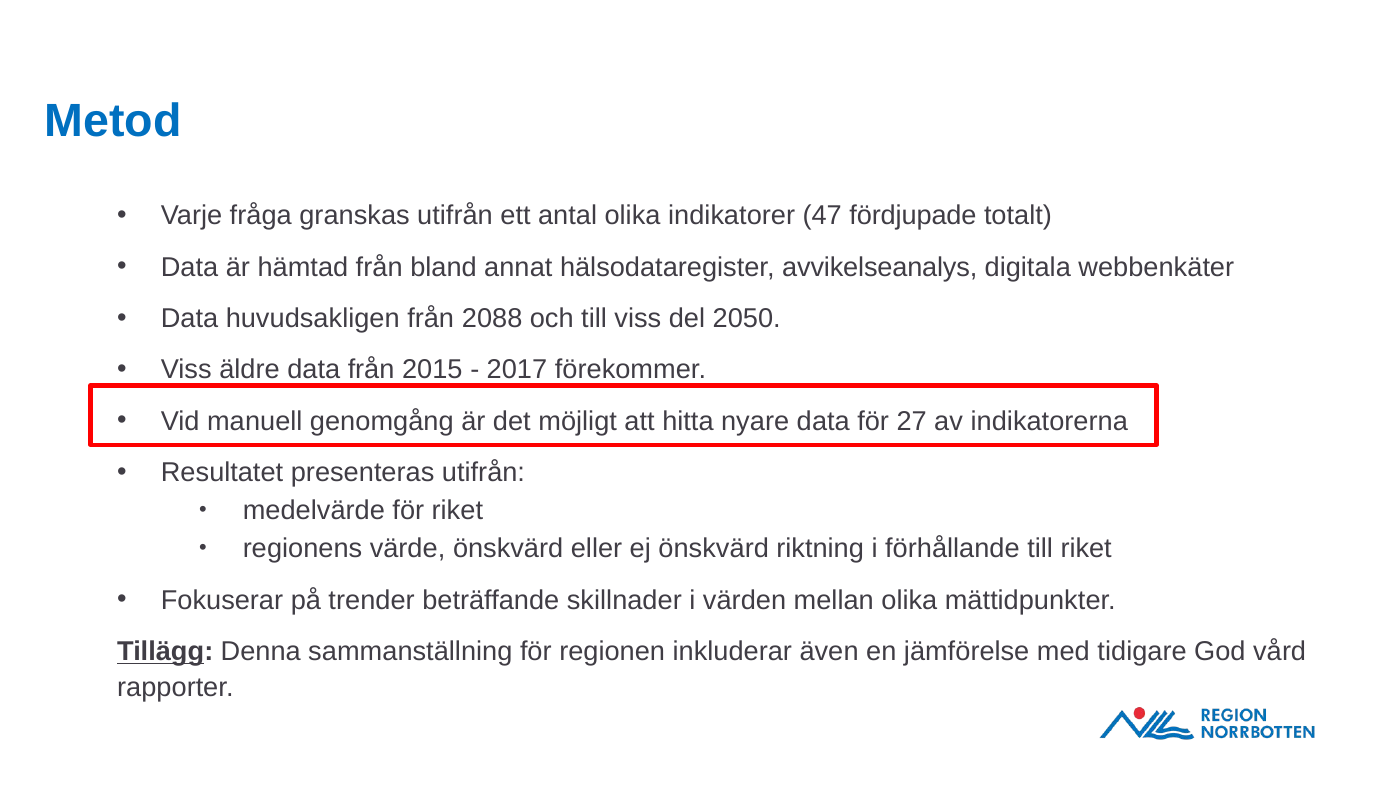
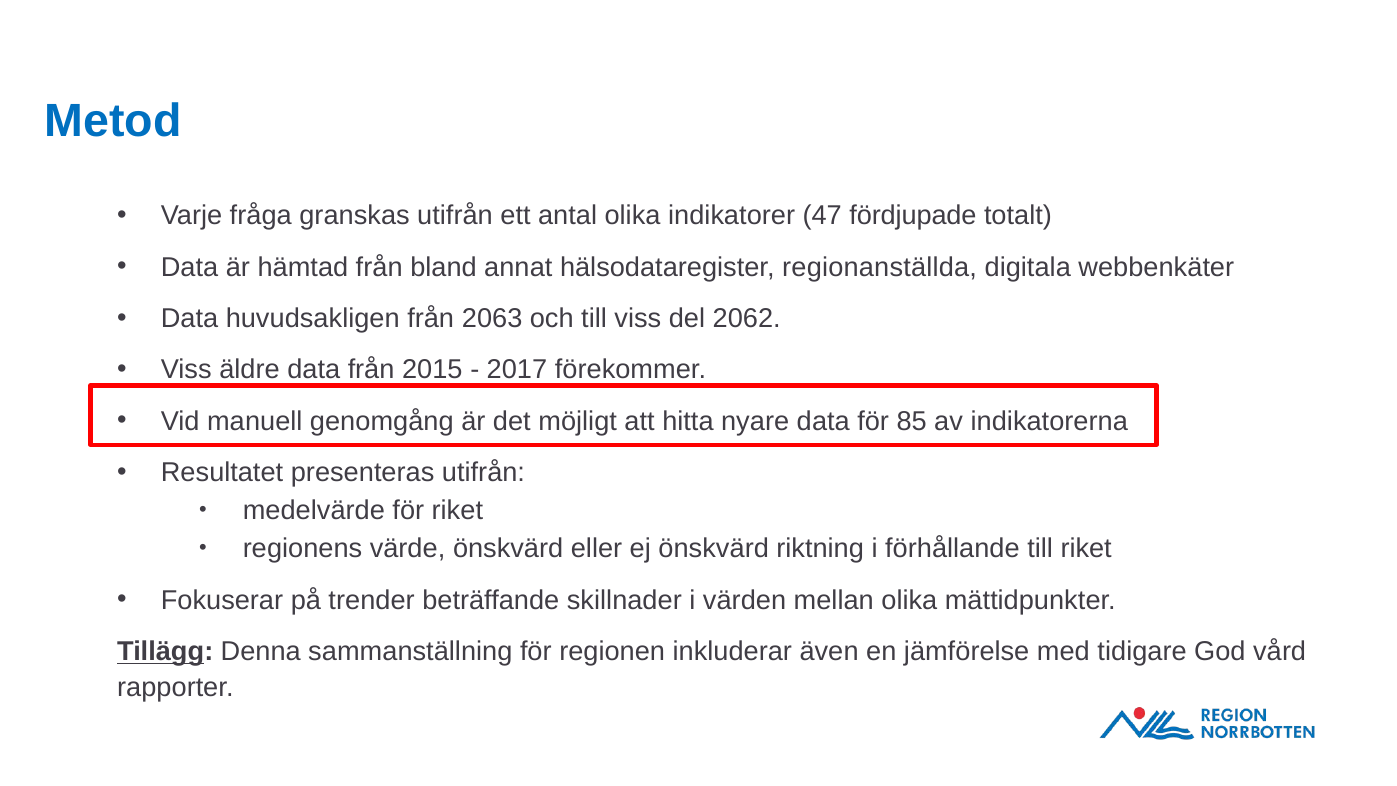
avvikelseanalys: avvikelseanalys -> regionanställda
2088: 2088 -> 2063
2050: 2050 -> 2062
27: 27 -> 85
